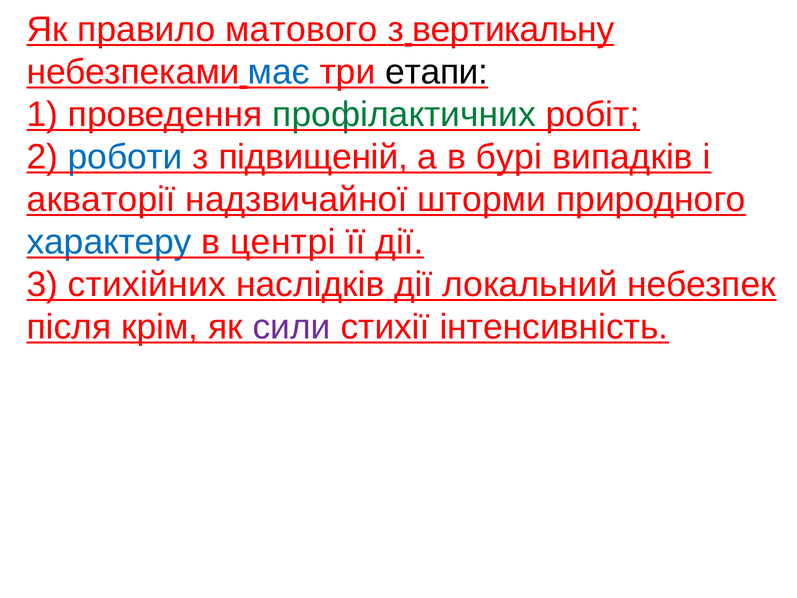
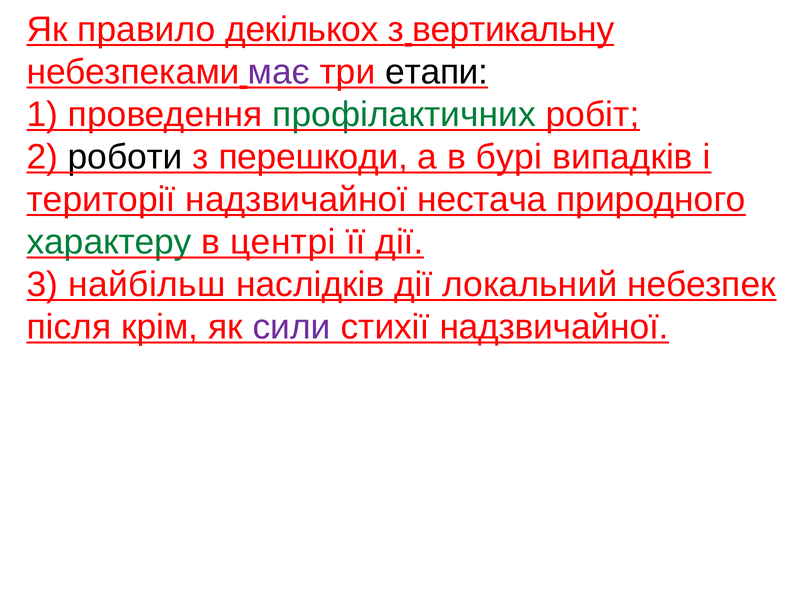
матового: матового -> декількох
має colour: blue -> purple
роботи colour: blue -> black
підвищеній: підвищеній -> перешкоди
акваторії: акваторії -> території
шторми: шторми -> нестача
характеру colour: blue -> green
стихійних: стихійних -> найбільш
стихії інтенсивність: інтенсивність -> надзвичайної
